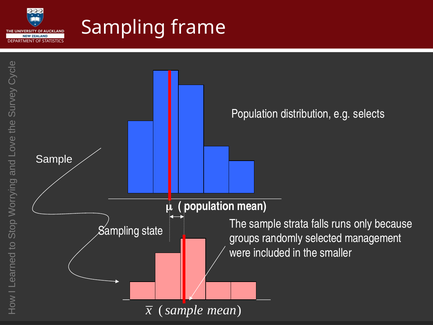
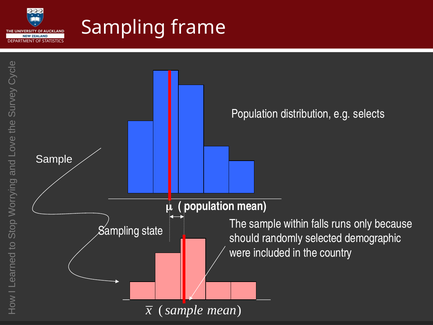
strata: strata -> within
groups: groups -> should
management: management -> demographic
smaller: smaller -> country
